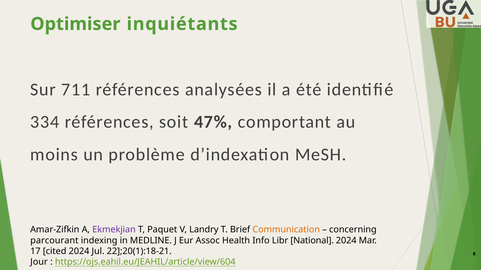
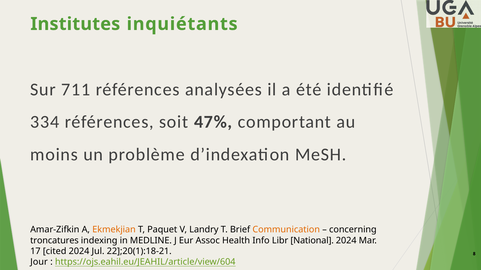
Optimiser: Optimiser -> Institutes
Ekmekjian colour: purple -> orange
parcourant: parcourant -> troncatures
